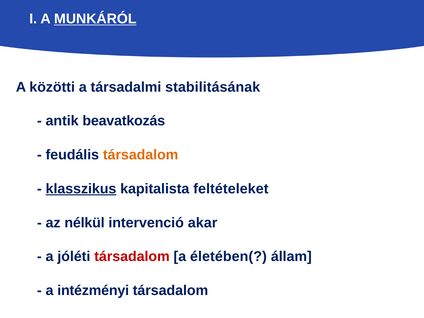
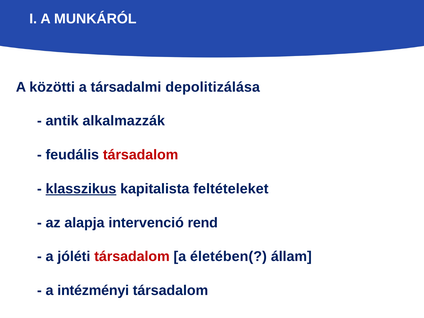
MUNKÁRÓL underline: present -> none
stabilitásának: stabilitásának -> depolitizálása
beavatkozás: beavatkozás -> alkalmazzák
társadalom at (141, 155) colour: orange -> red
nélkül: nélkül -> alapja
akar: akar -> rend
